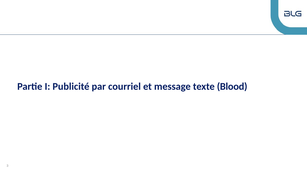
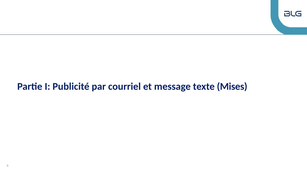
Blood: Blood -> Mises
